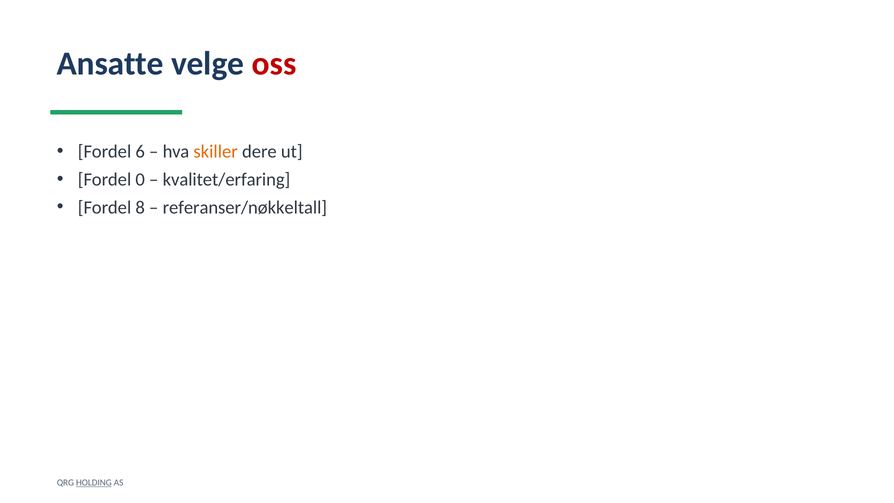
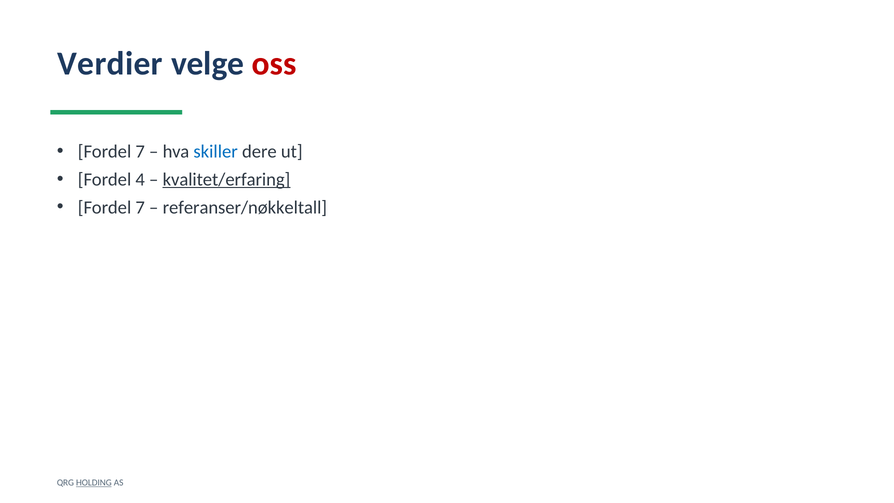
Ansatte: Ansatte -> Verdier
6 at (140, 151): 6 -> 7
skiller colour: orange -> blue
0: 0 -> 4
kvalitet/erfaring underline: none -> present
8 at (140, 207): 8 -> 7
